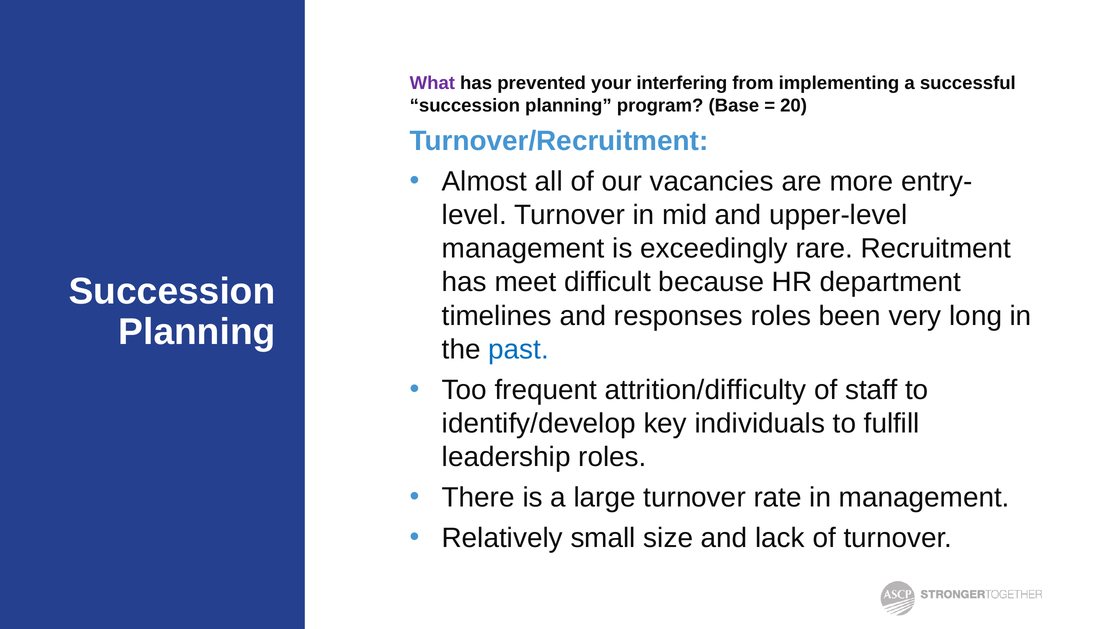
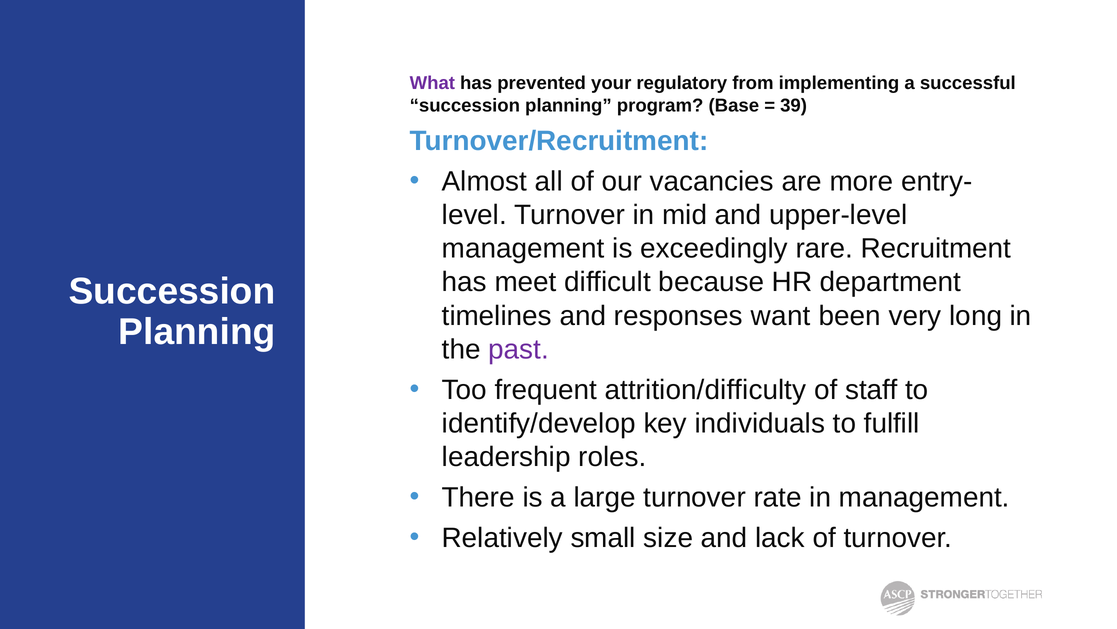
interfering: interfering -> regulatory
20: 20 -> 39
responses roles: roles -> want
past colour: blue -> purple
